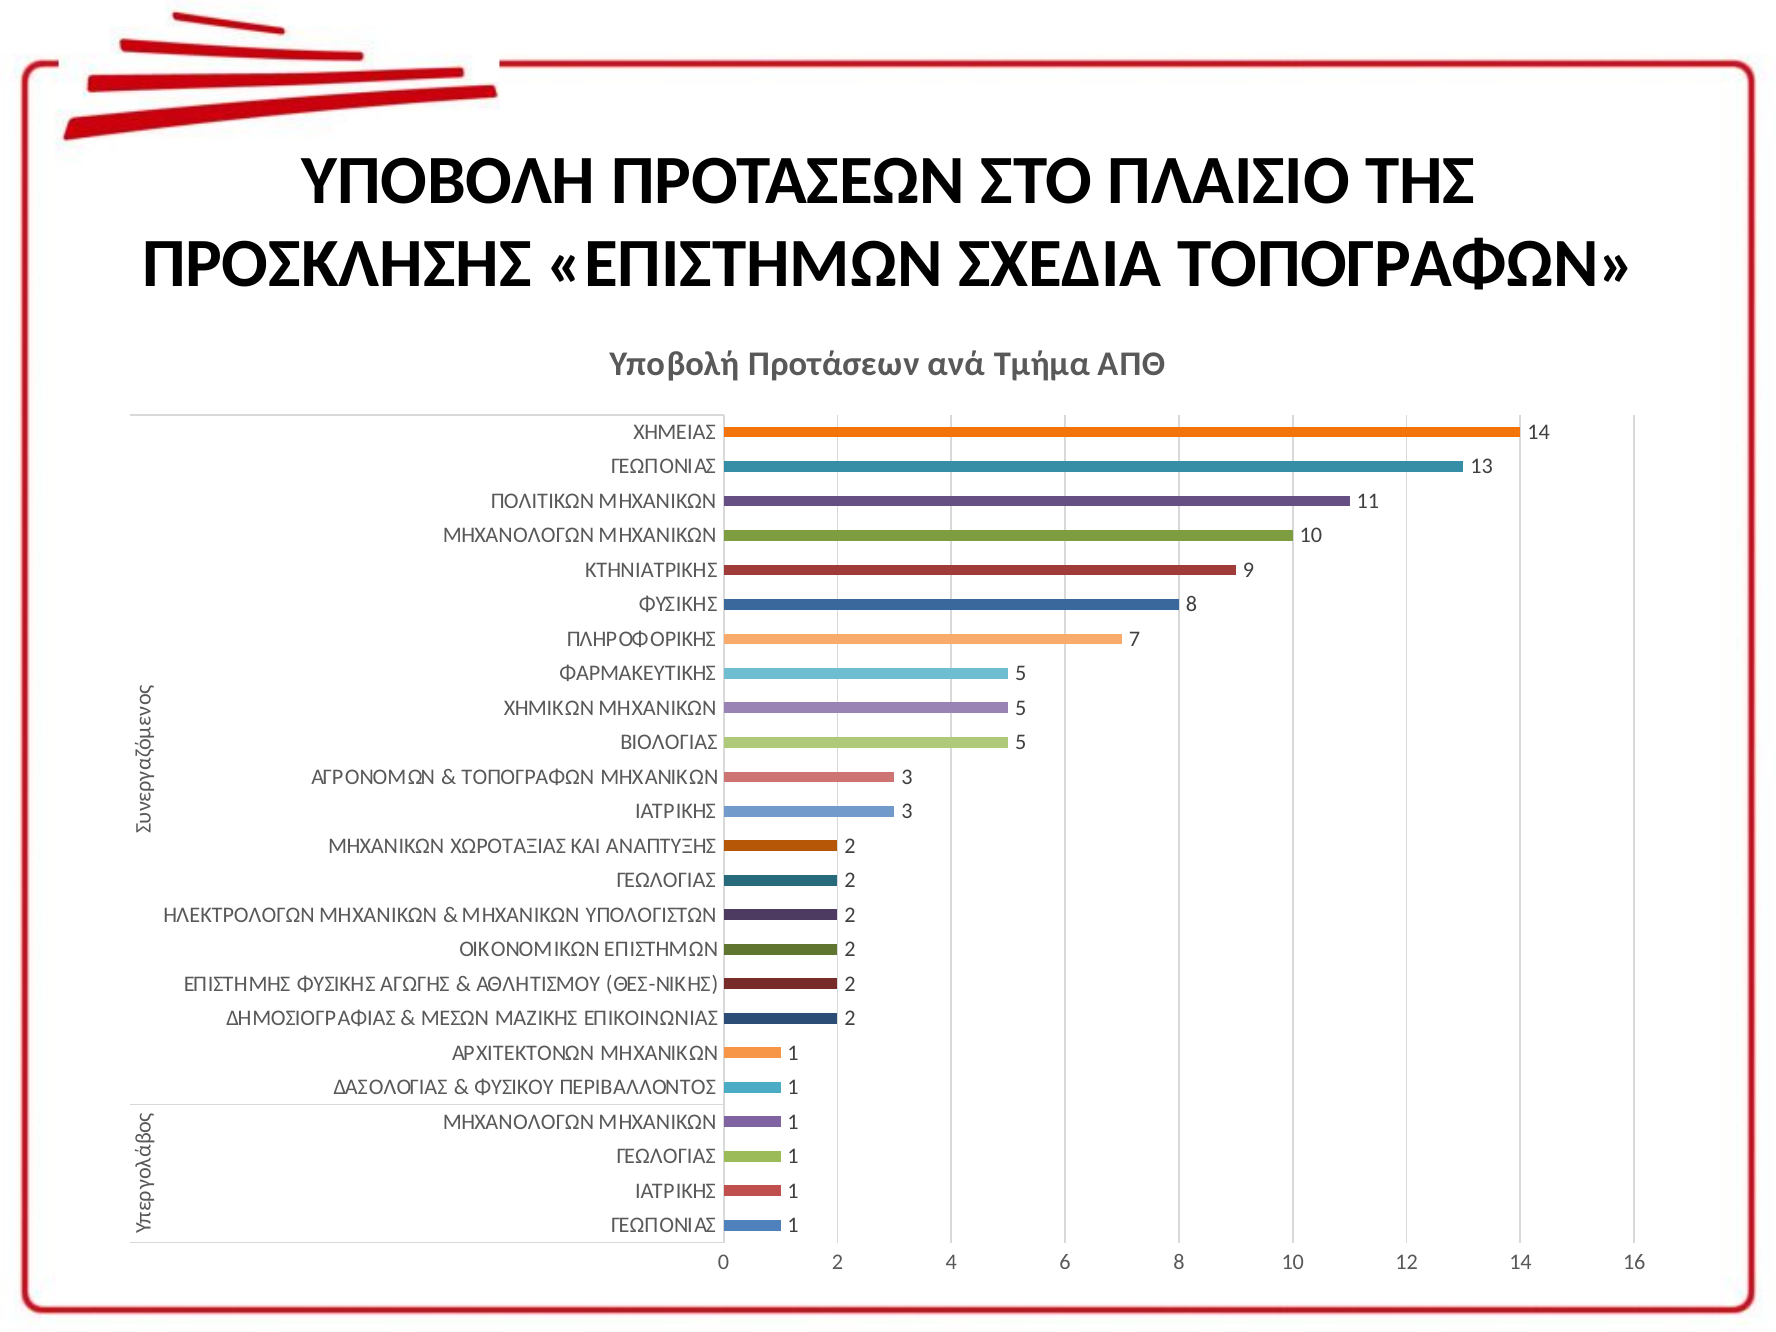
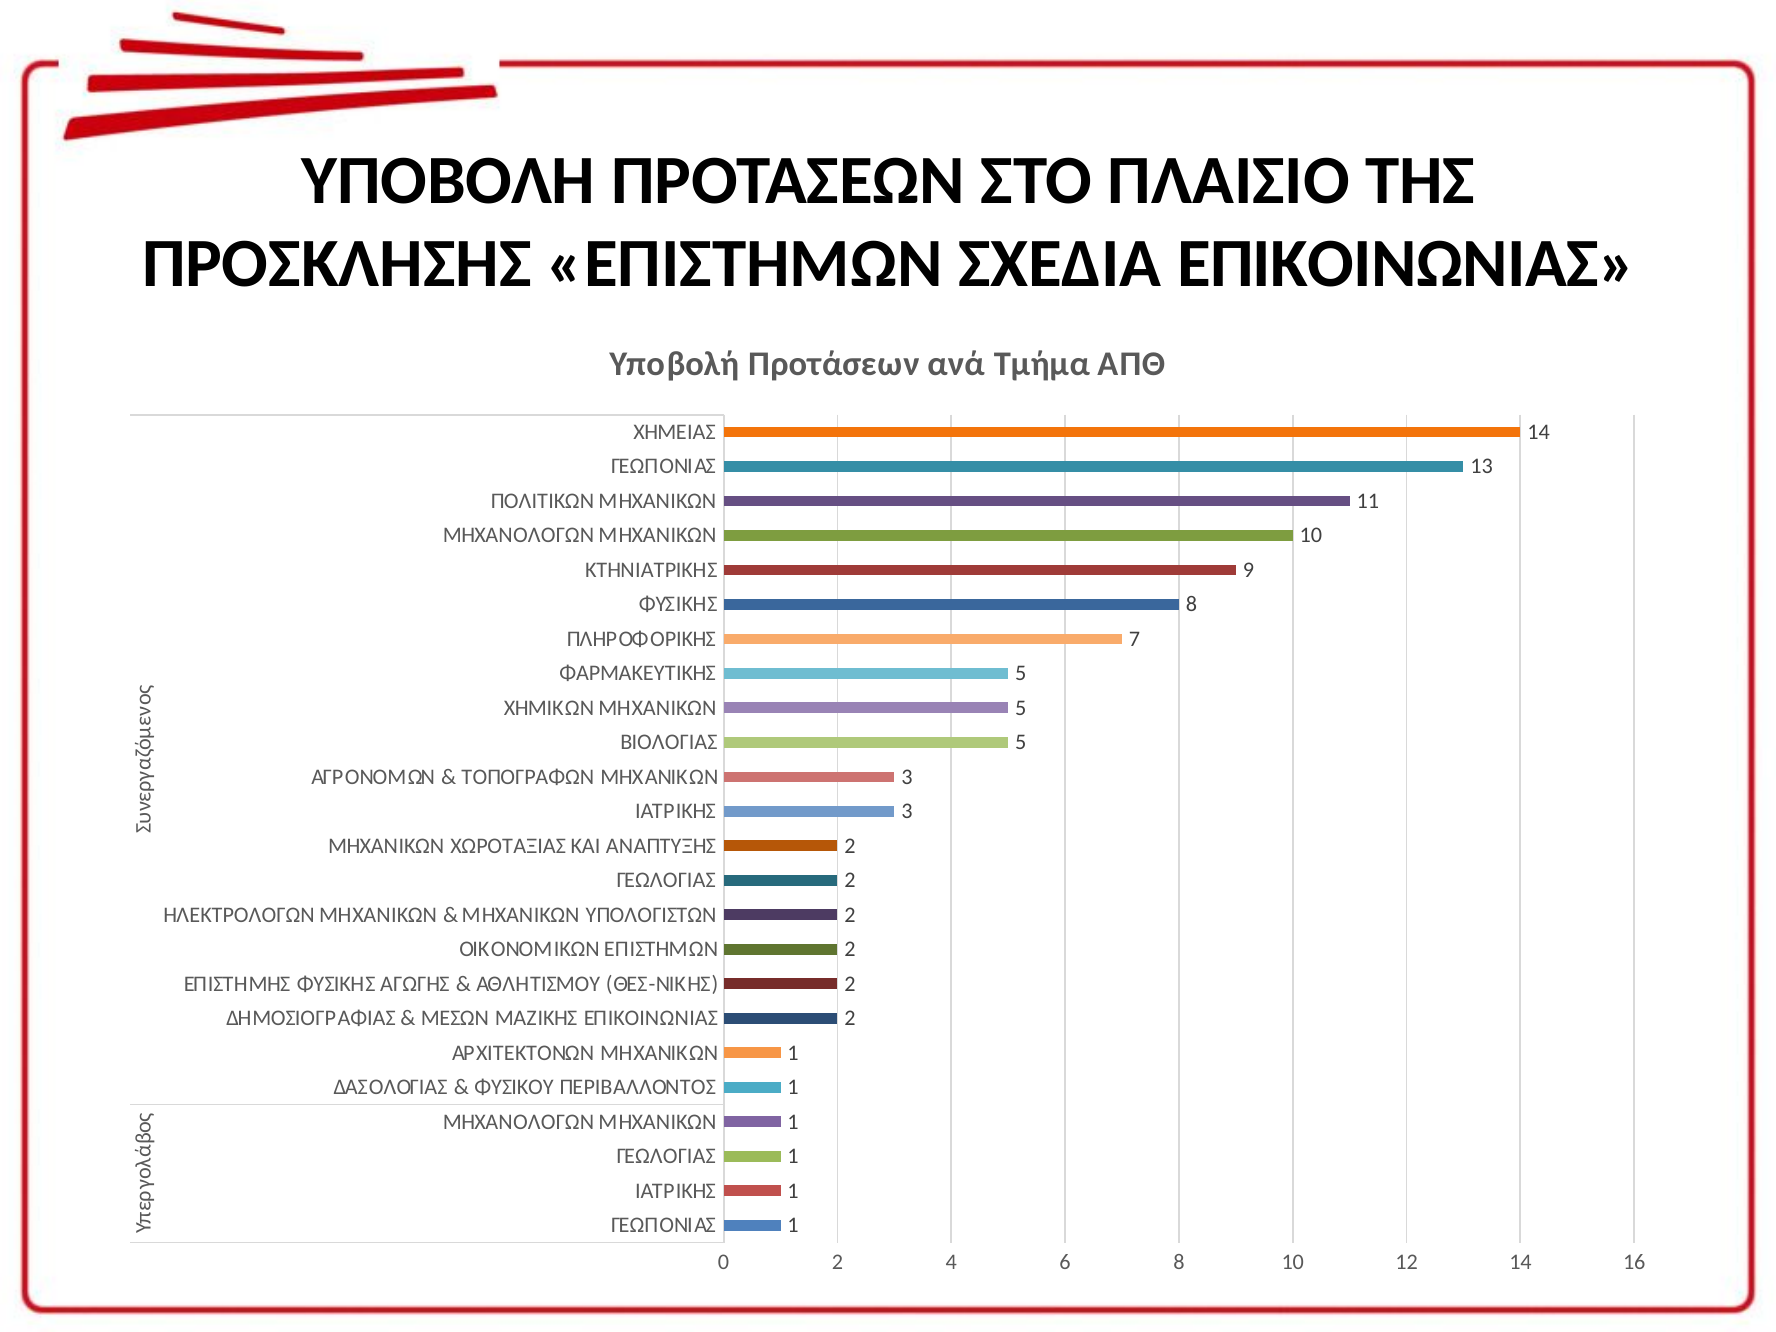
ΣΧΕΔΙΑ ΤΟΠΟΓΡΑΦΩΝ: ΤΟΠΟΓΡΑΦΩΝ -> ΕΠΙΚΟΙΝΩΝΙΑΣ
